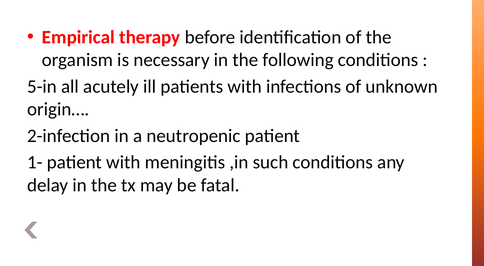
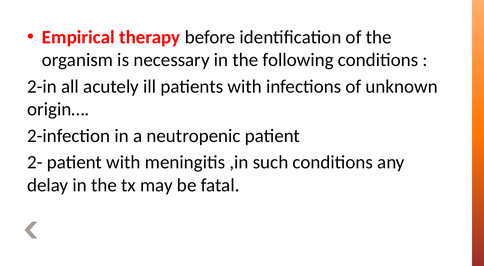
5-in: 5-in -> 2-in
1-: 1- -> 2-
